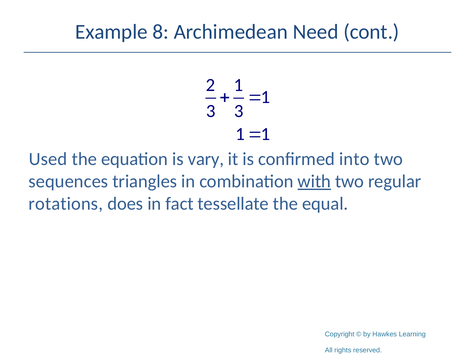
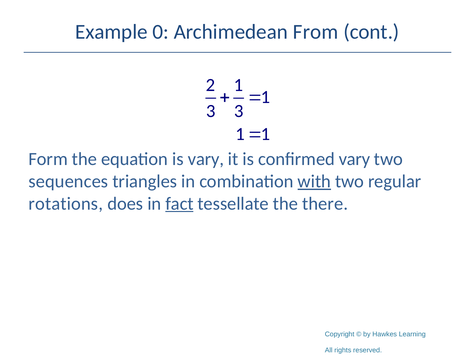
8: 8 -> 0
Need: Need -> From
Used: Used -> Form
confirmed into: into -> vary
fact underline: none -> present
equal: equal -> there
